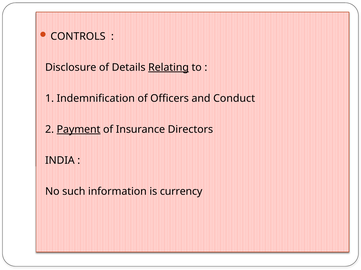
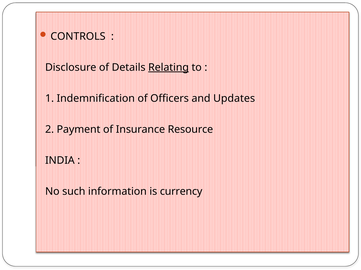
Conduct: Conduct -> Updates
Payment underline: present -> none
Directors: Directors -> Resource
